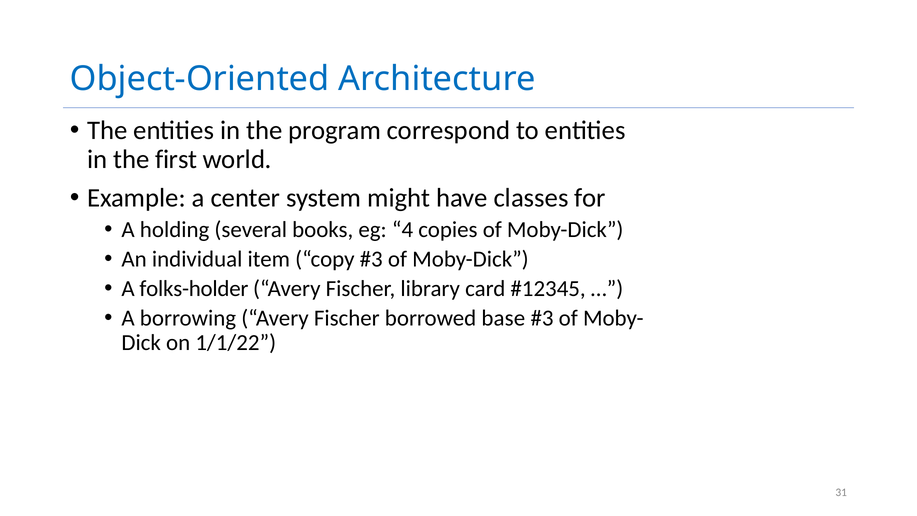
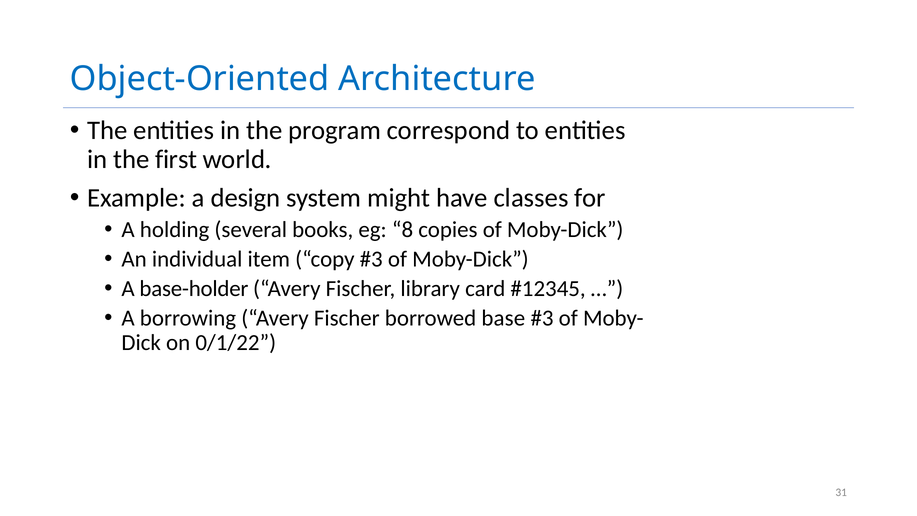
center: center -> design
4: 4 -> 8
folks-holder: folks-holder -> base-holder
1/1/22: 1/1/22 -> 0/1/22
